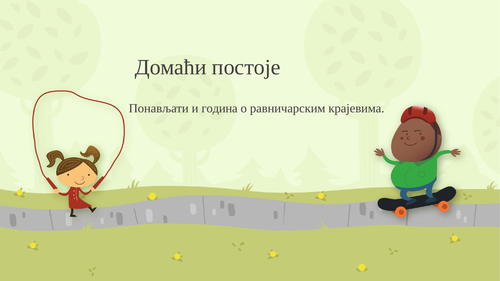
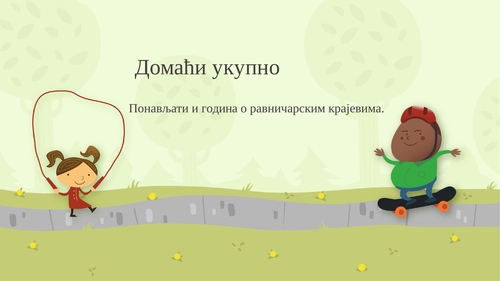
постоје: постоје -> укупно
